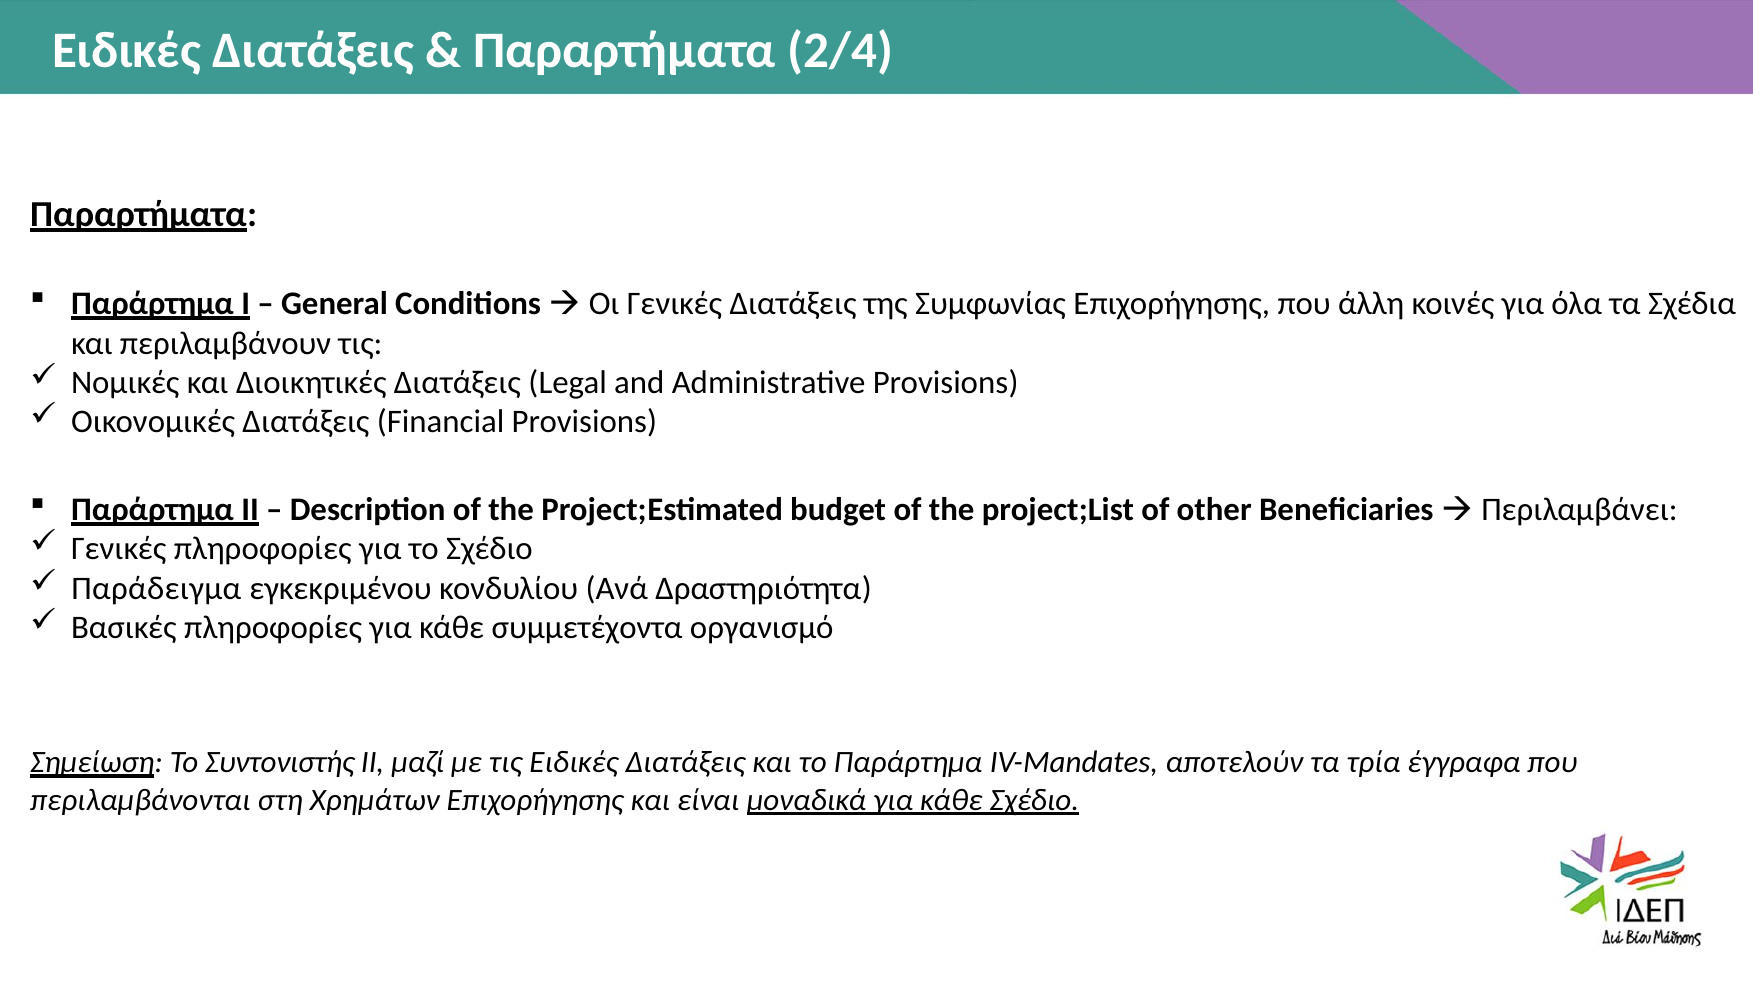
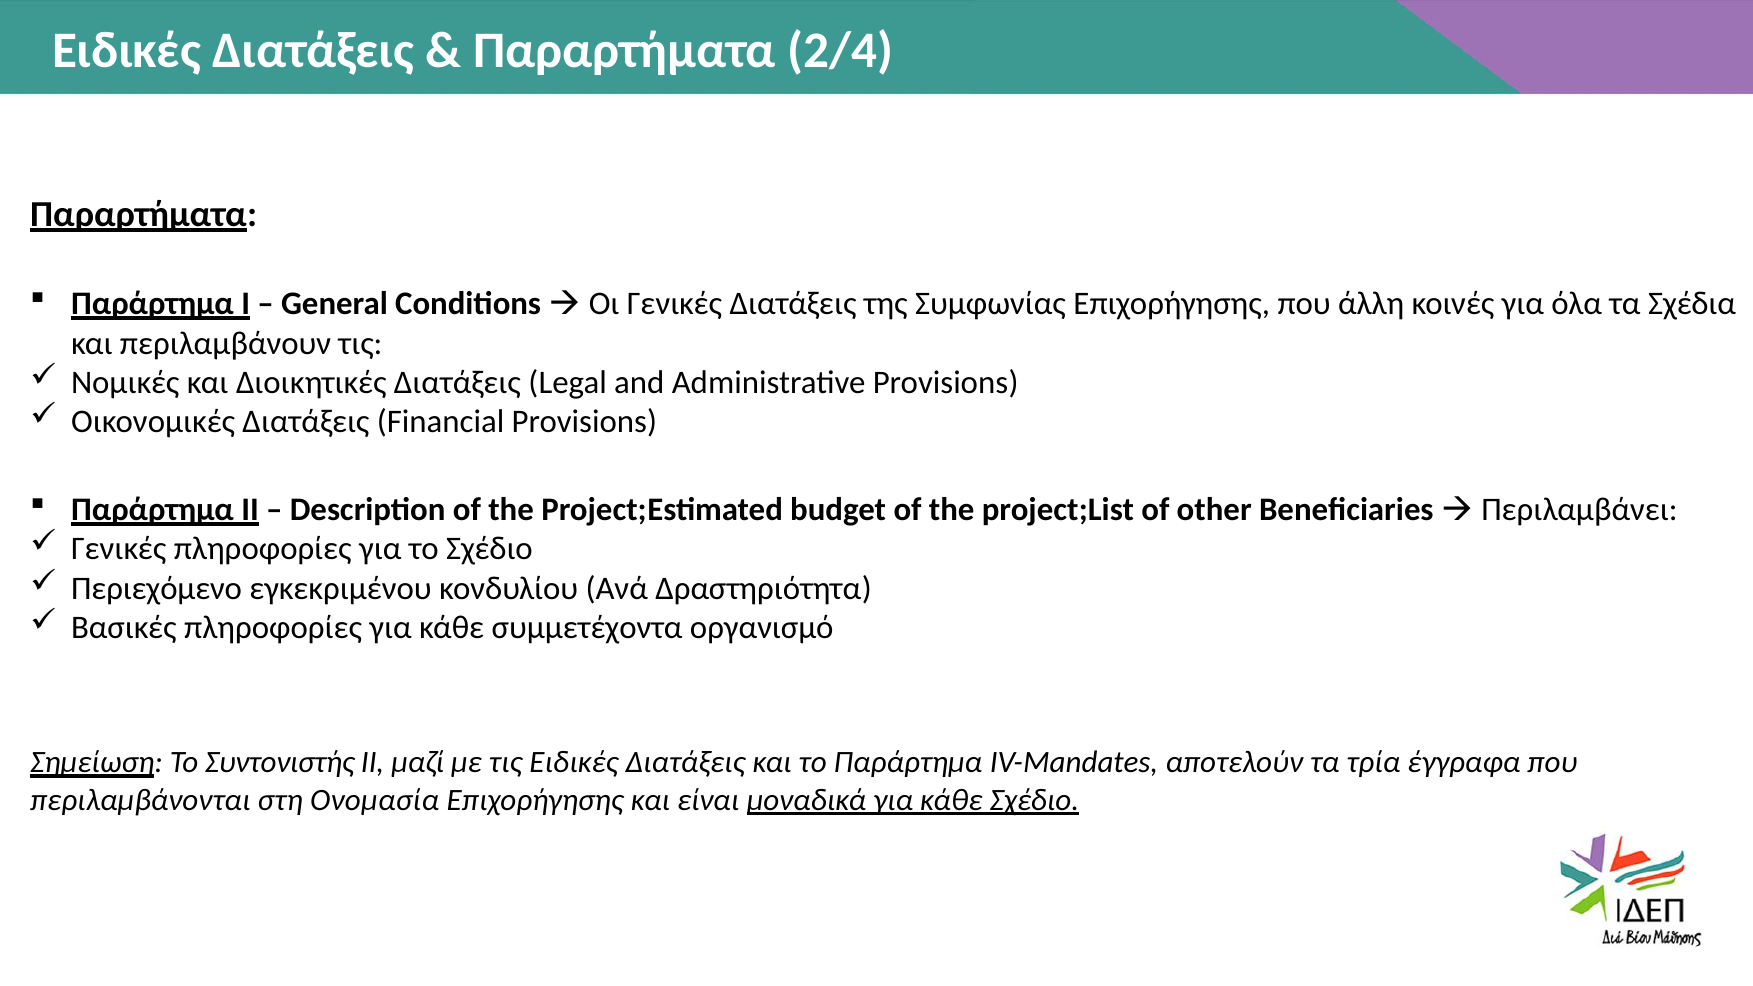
Παράδειγμα: Παράδειγμα -> Περιεχόμενο
Χρημάτων: Χρημάτων -> Ονομασία
